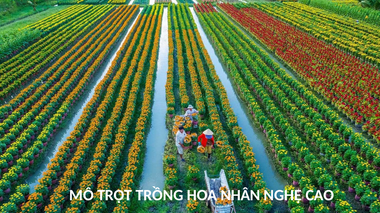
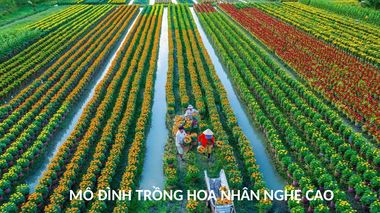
TRỌT: TRỌT -> ĐÌNH
